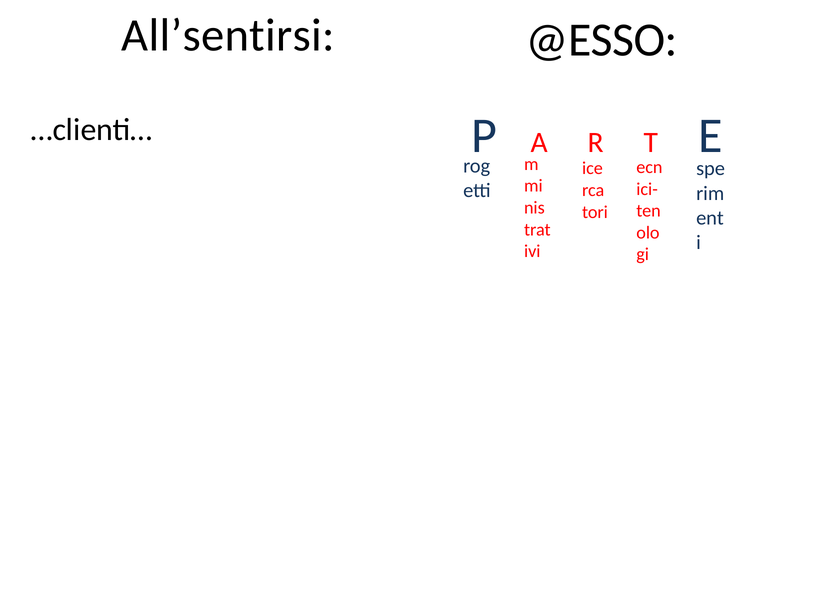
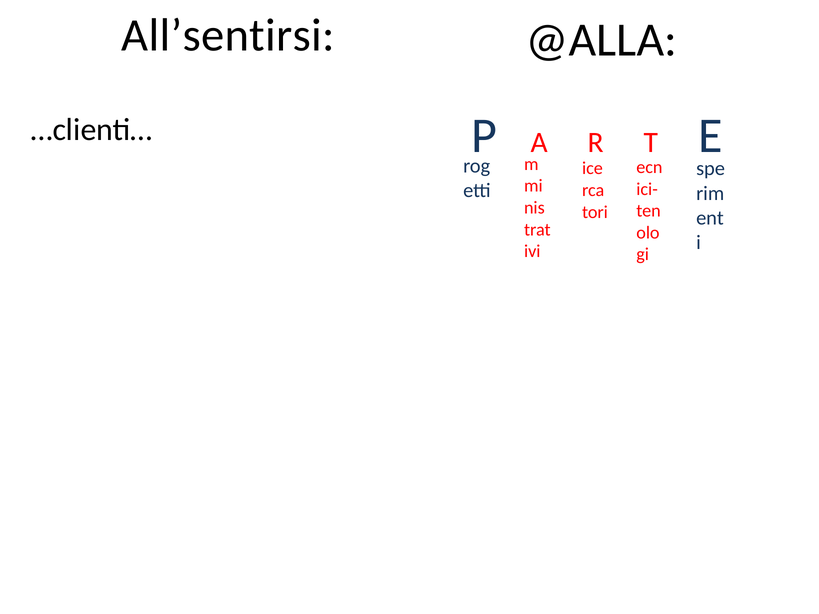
@ESSO: @ESSO -> @ALLA
